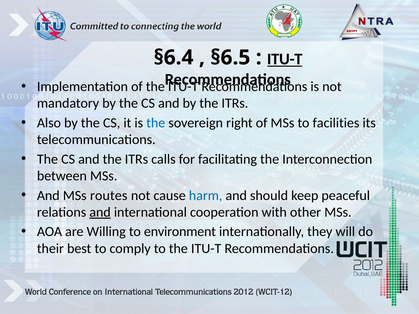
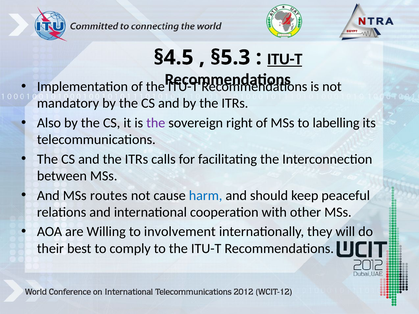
§6.4: §6.4 -> §4.5
§6.5: §6.5 -> §5.3
the at (156, 123) colour: blue -> purple
facilities: facilities -> labelling
and at (100, 212) underline: present -> none
environment: environment -> involvement
